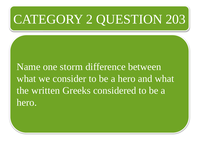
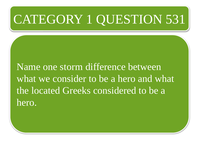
2: 2 -> 1
203: 203 -> 531
written: written -> located
